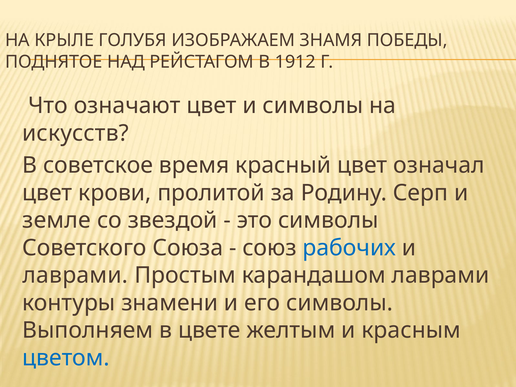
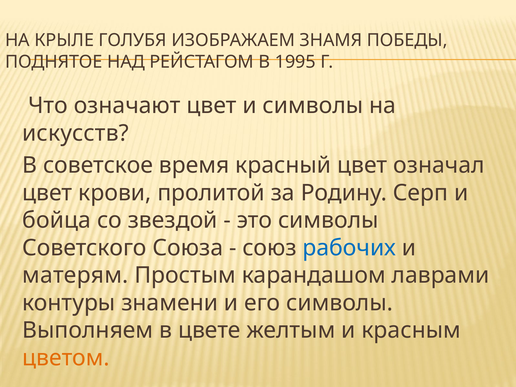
1912: 1912 -> 1995
земле: земле -> бойца
лаврами at (75, 275): лаврами -> матерям
цветом colour: blue -> orange
